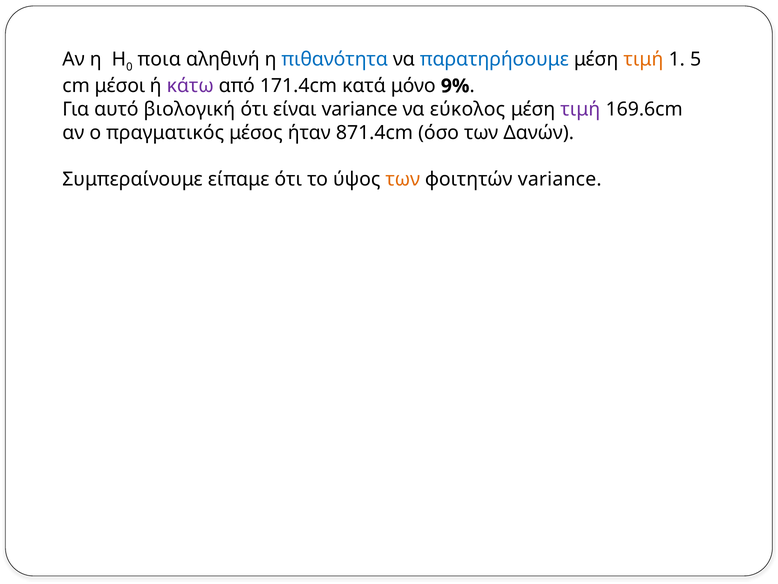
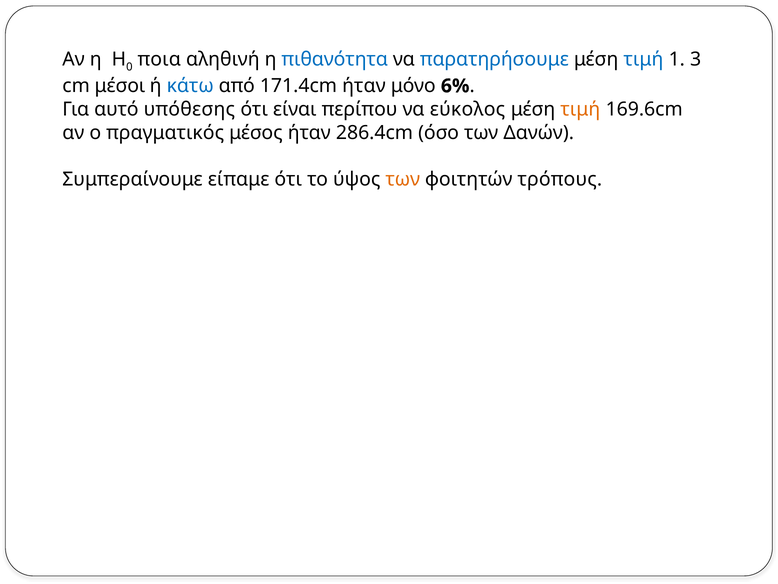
τιμή at (643, 59) colour: orange -> blue
5: 5 -> 3
κάτω colour: purple -> blue
171.4cm κατά: κατά -> ήταν
9%: 9% -> 6%
βιολογική: βιολογική -> υπόθεσης
είναι variance: variance -> περίπου
τιμή at (580, 109) colour: purple -> orange
871.4cm: 871.4cm -> 286.4cm
φοιτητών variance: variance -> τρόπους
